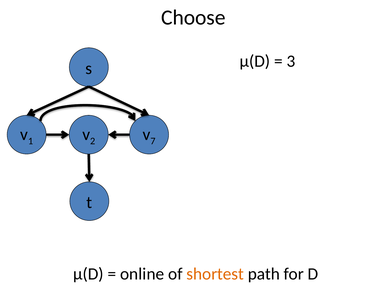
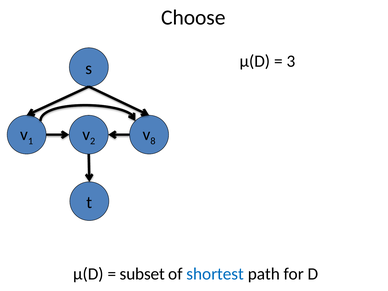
7: 7 -> 8
online: online -> subset
shortest colour: orange -> blue
